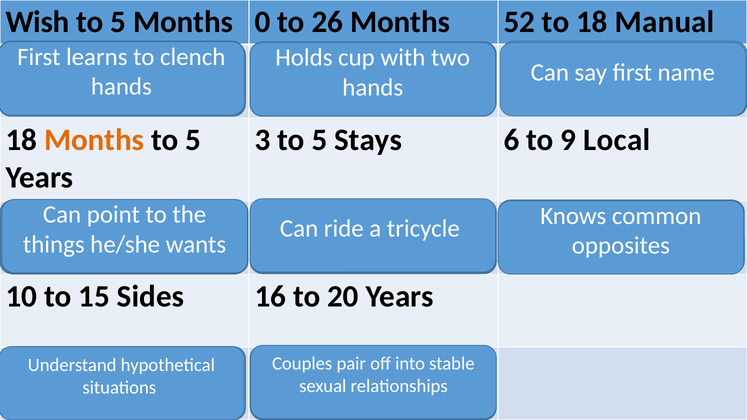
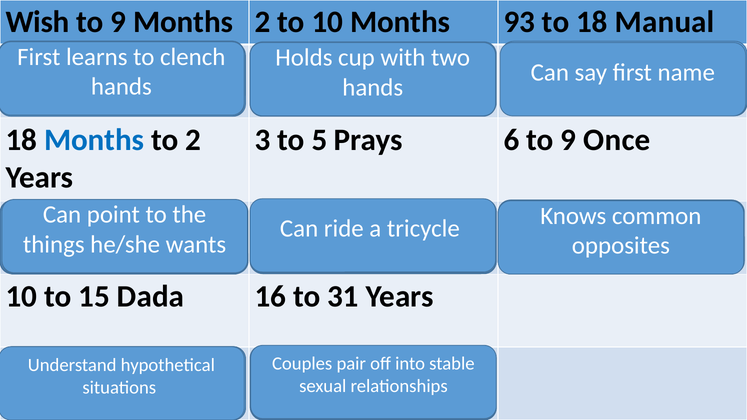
5 at (118, 22): 5 -> 9
Months 0: 0 -> 2
to 26: 26 -> 10
52: 52 -> 93
Months at (94, 140) colour: orange -> blue
5 at (193, 140): 5 -> 2
Stays: Stays -> Prays
Local: Local -> Once
15 Sides: Sides -> Dada
20: 20 -> 31
